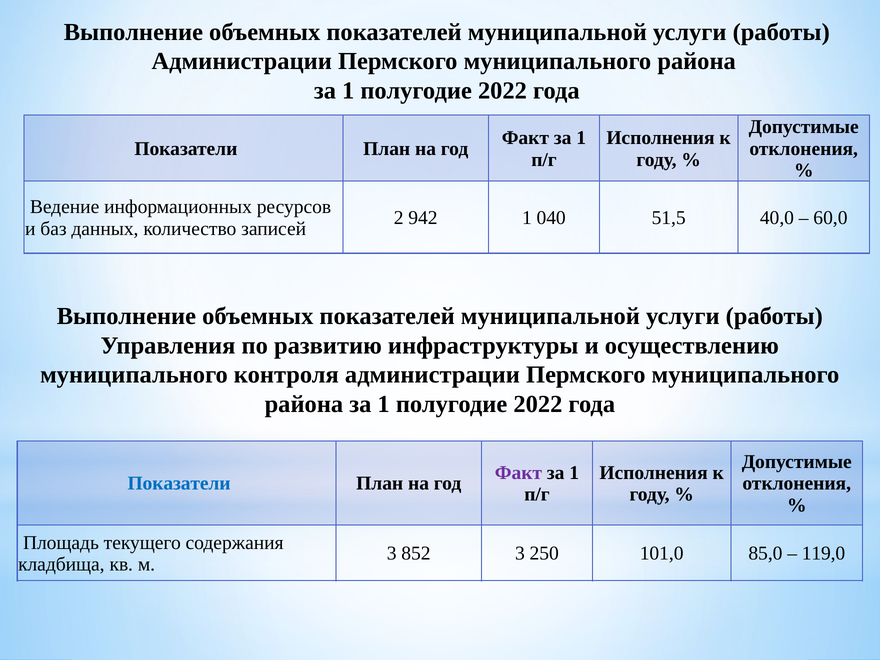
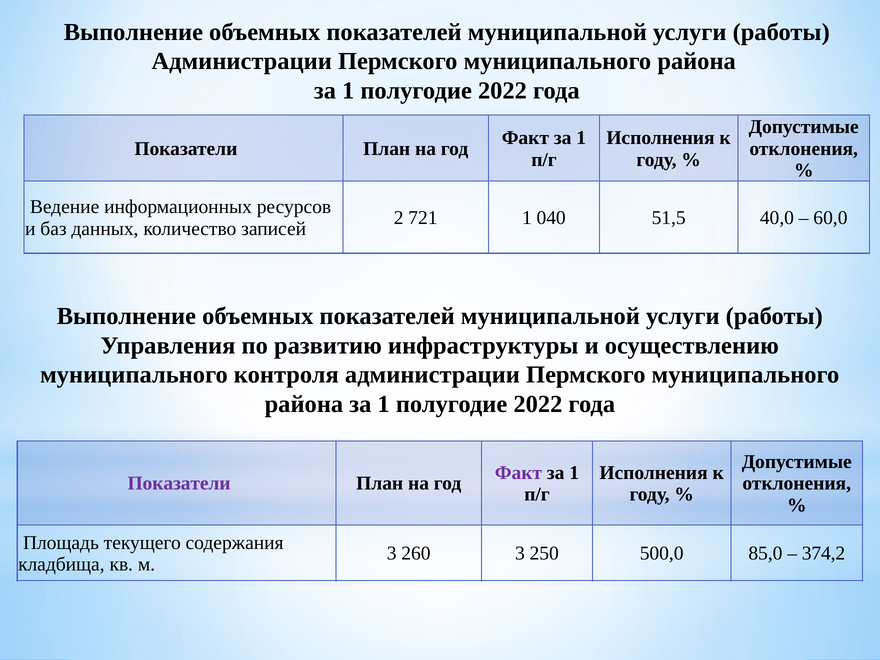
942: 942 -> 721
Показатели at (179, 483) colour: blue -> purple
852: 852 -> 260
101,0: 101,0 -> 500,0
119,0: 119,0 -> 374,2
